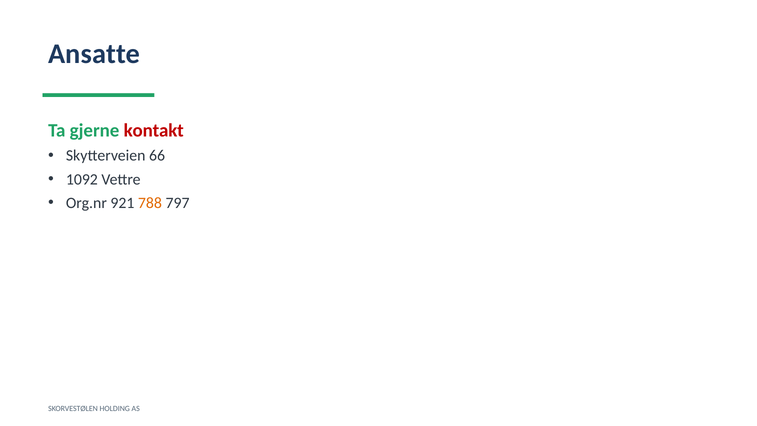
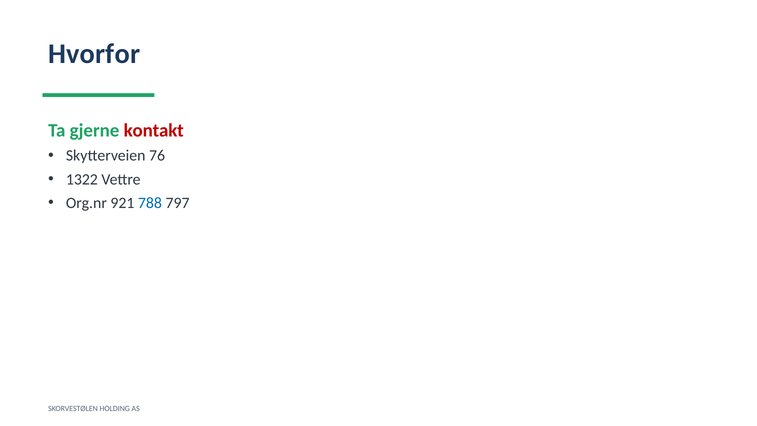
Ansatte: Ansatte -> Hvorfor
66: 66 -> 76
1092: 1092 -> 1322
788 colour: orange -> blue
